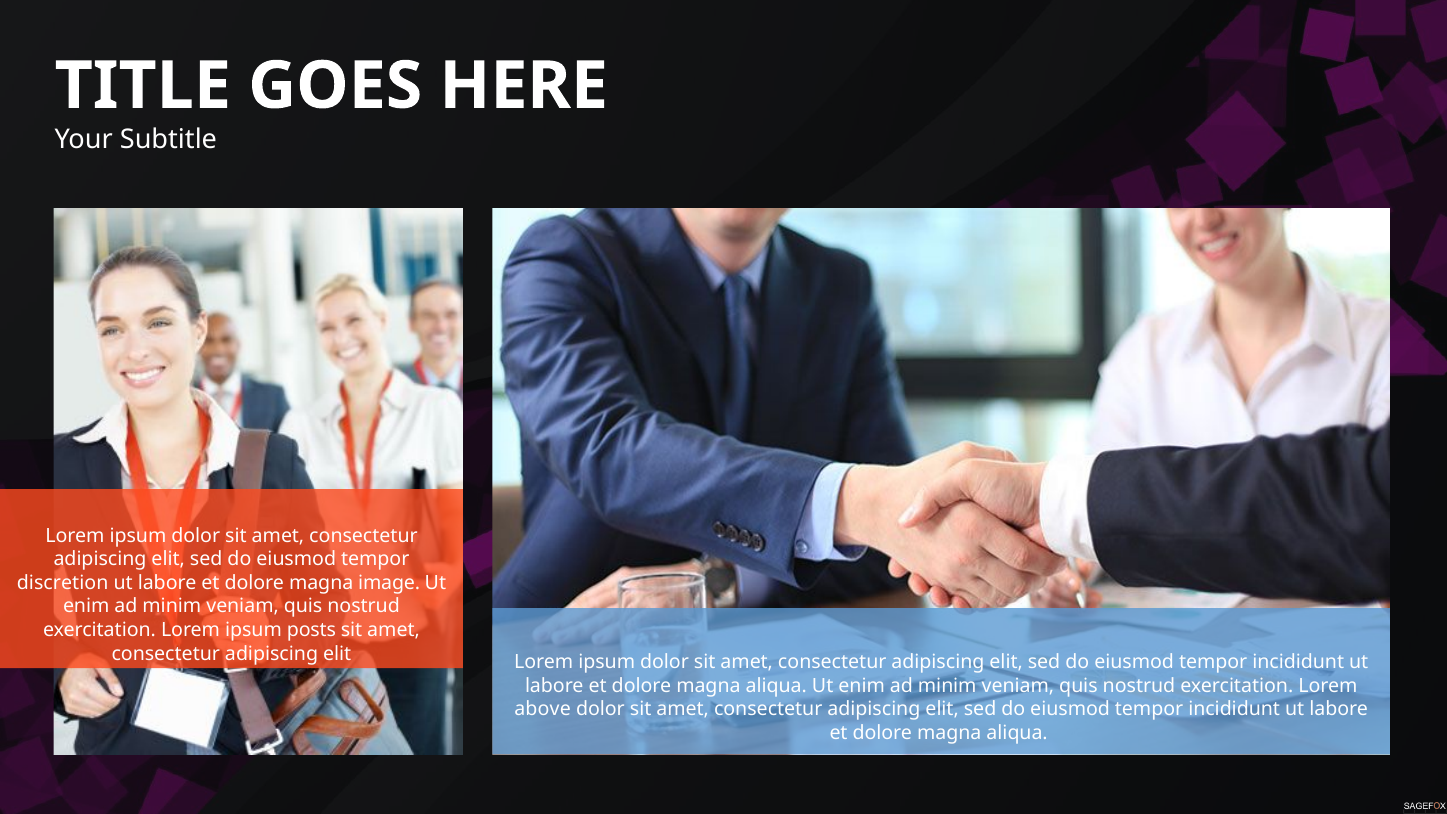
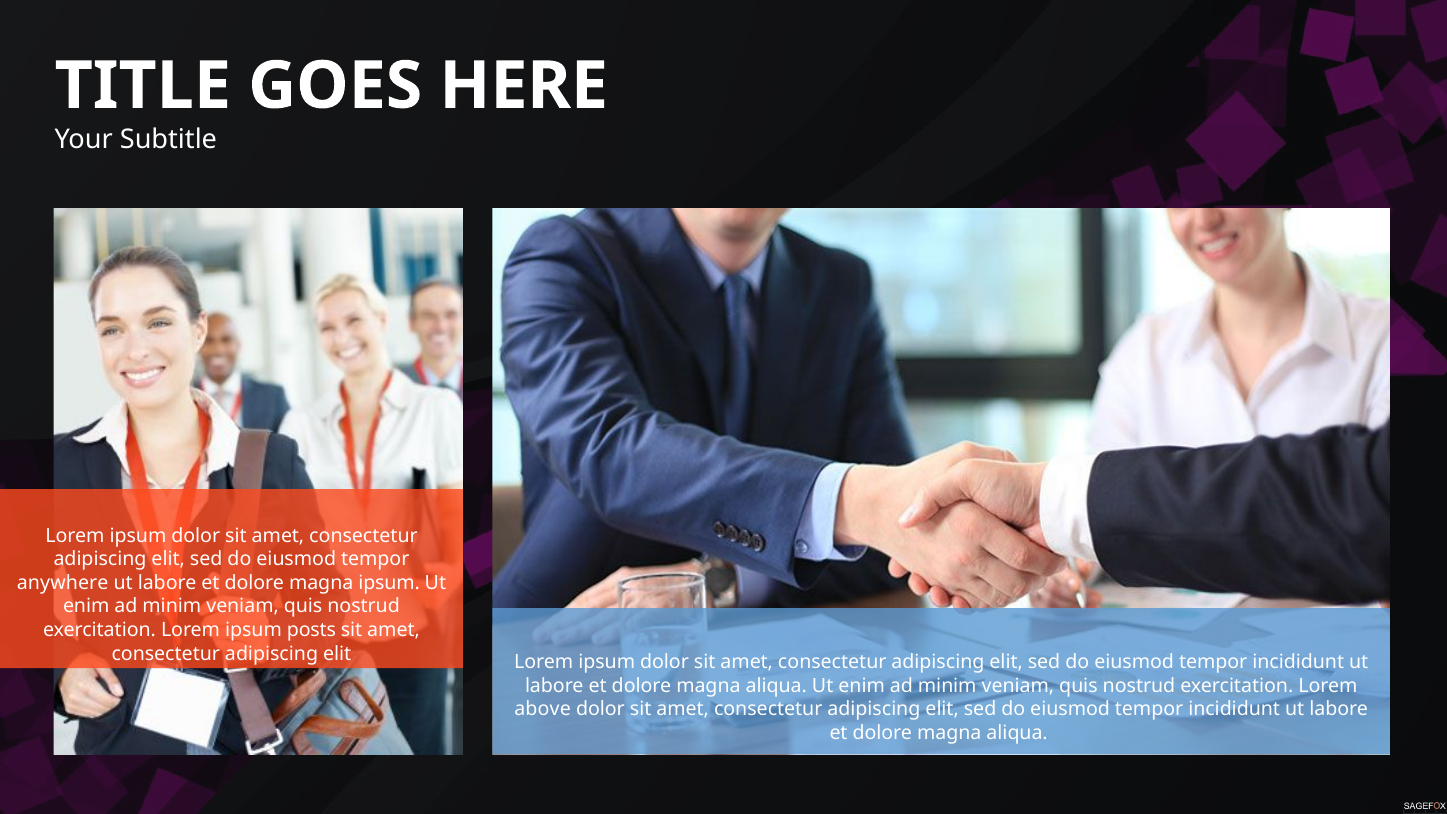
discretion: discretion -> anywhere
magna image: image -> ipsum
